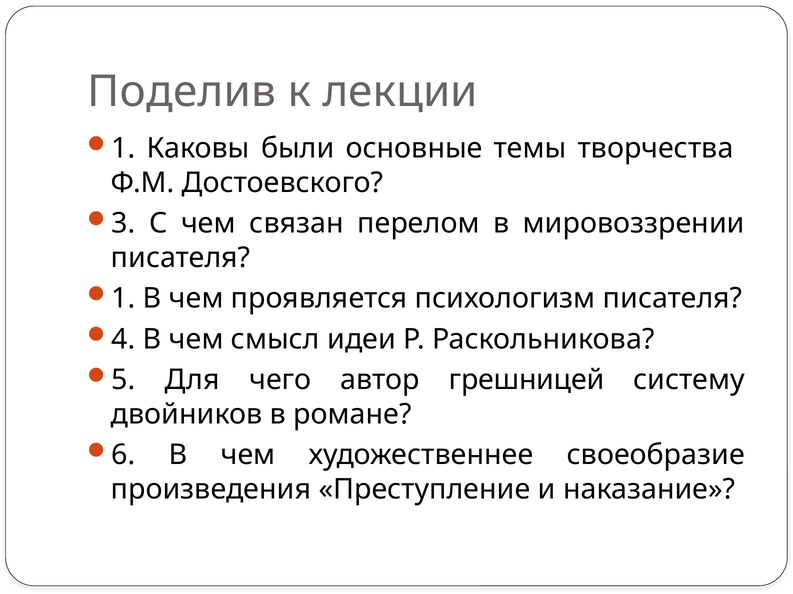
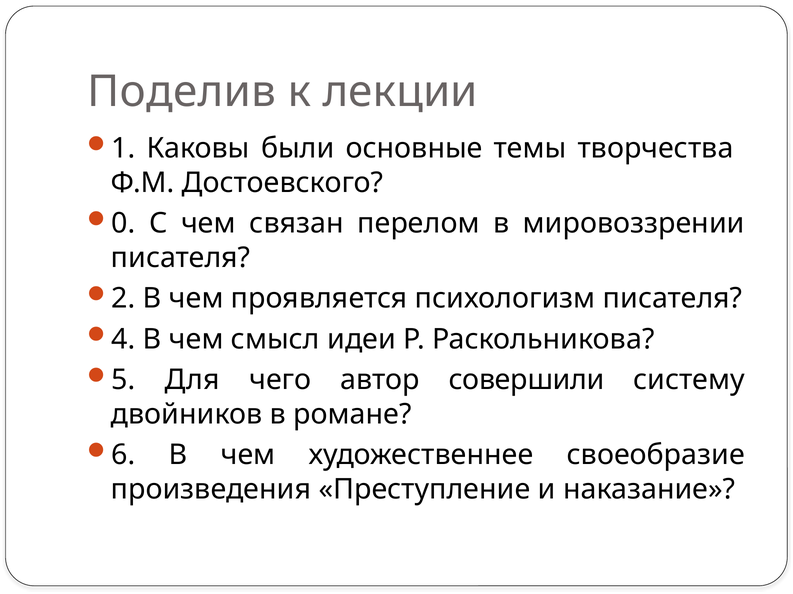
3: 3 -> 0
1 at (123, 299): 1 -> 2
грешницей: грешницей -> совершили
